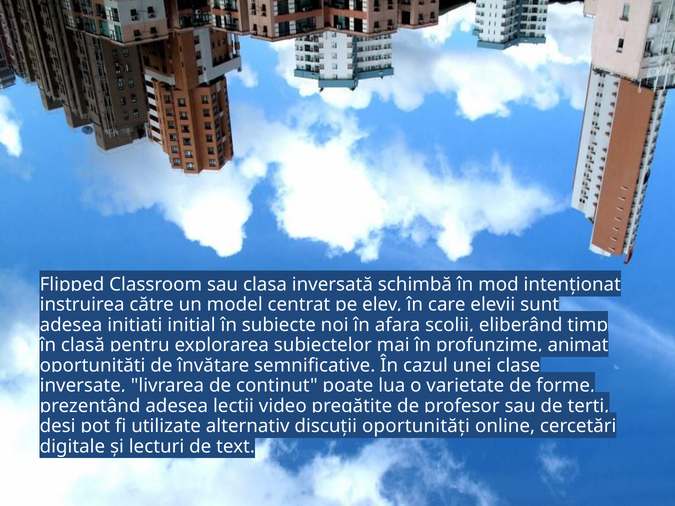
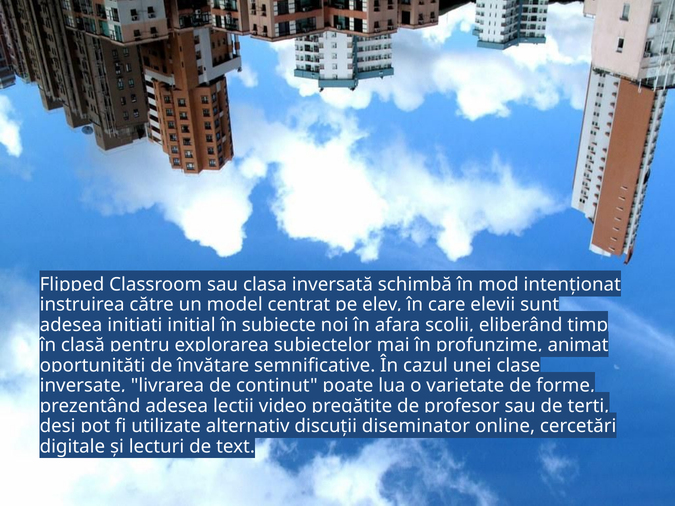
discuții oportunități: oportunități -> diseminator
